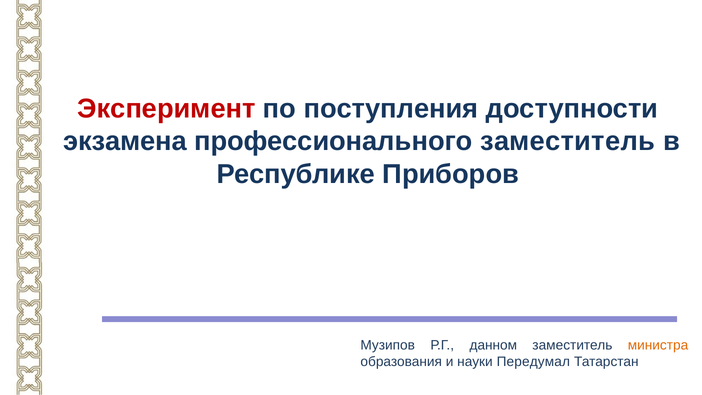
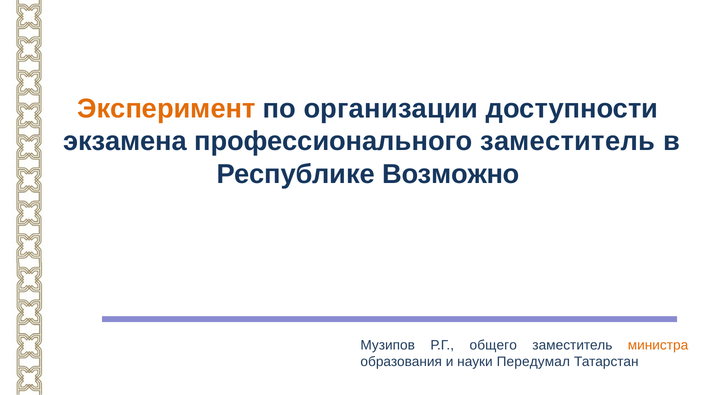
Эксперимент colour: red -> orange
поступления: поступления -> организации
Приборов: Приборов -> Возможно
данном: данном -> общего
